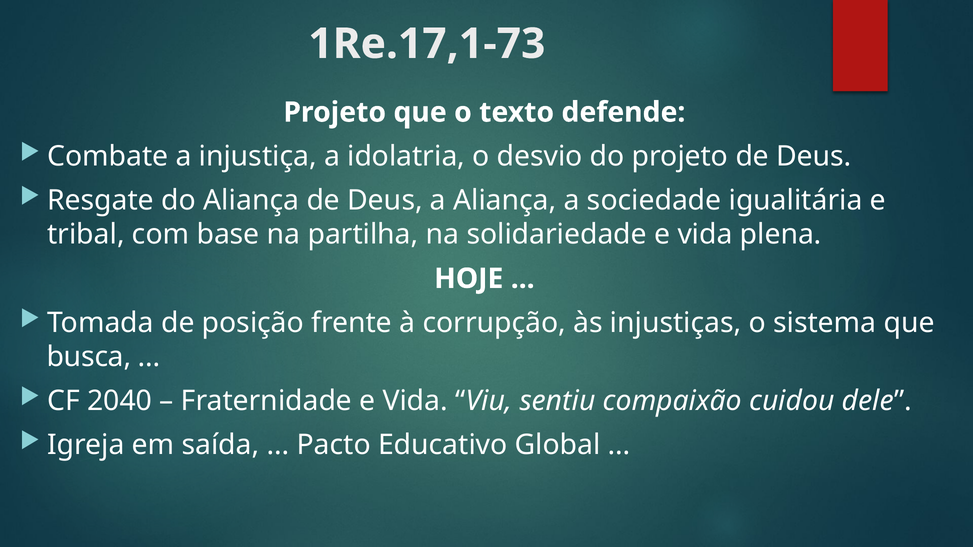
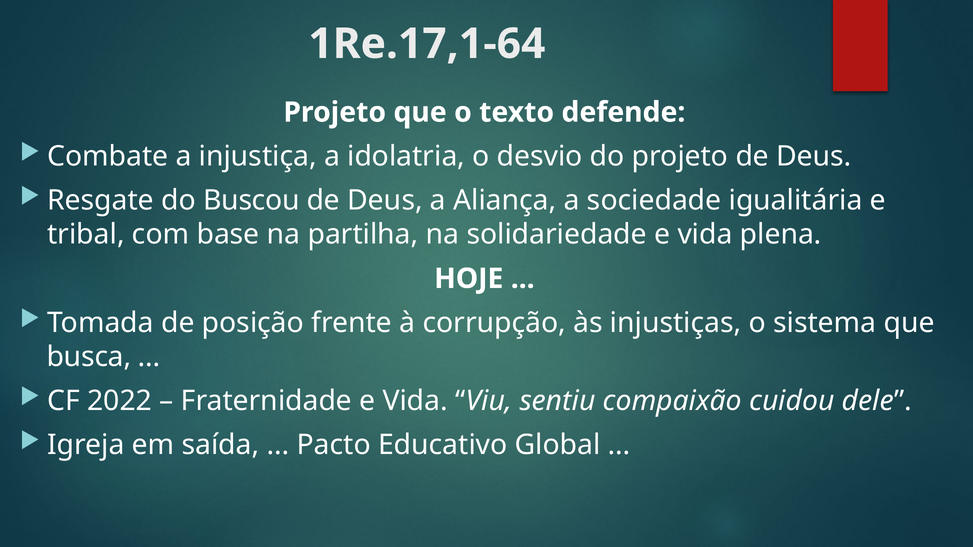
1Re.17,1-73: 1Re.17,1-73 -> 1Re.17,1-64
do Aliança: Aliança -> Buscou
2040: 2040 -> 2022
